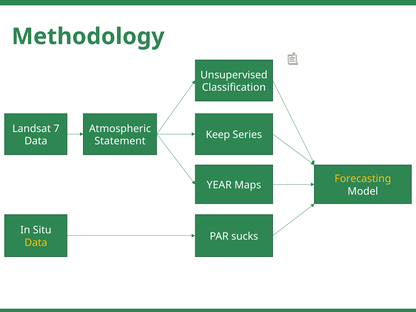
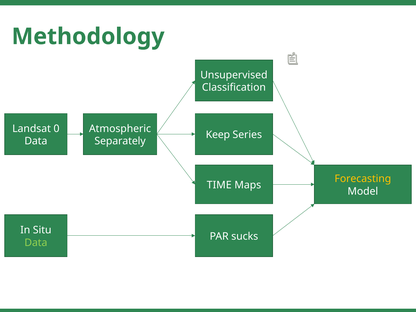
7: 7 -> 0
Statement: Statement -> Separately
YEAR: YEAR -> TIME
Data at (36, 243) colour: yellow -> light green
